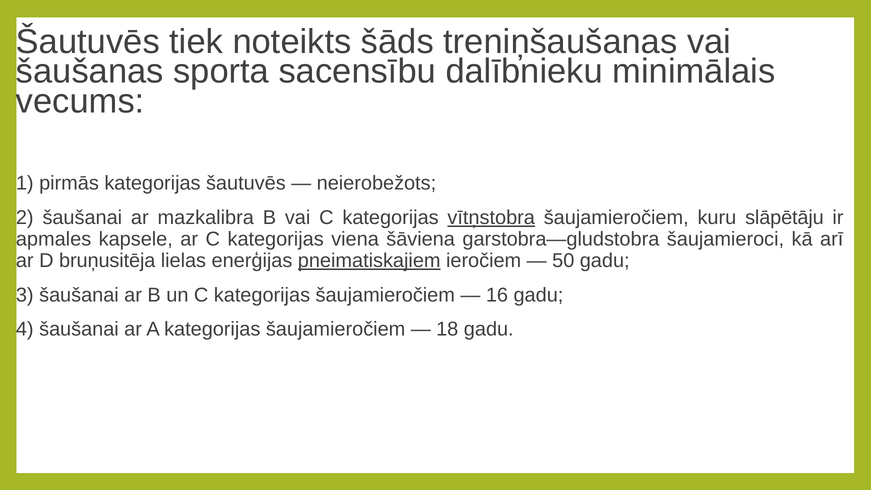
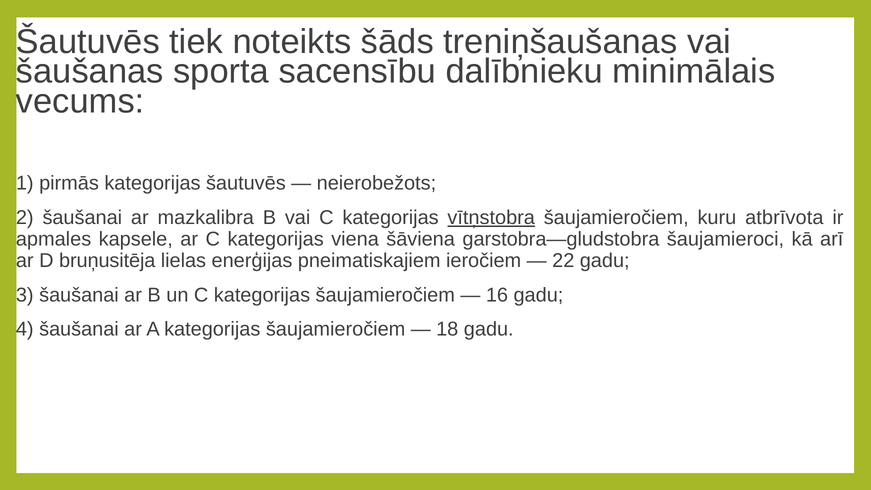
slāpētāju: slāpētāju -> atbrīvota
pneimatiskajiem underline: present -> none
50: 50 -> 22
